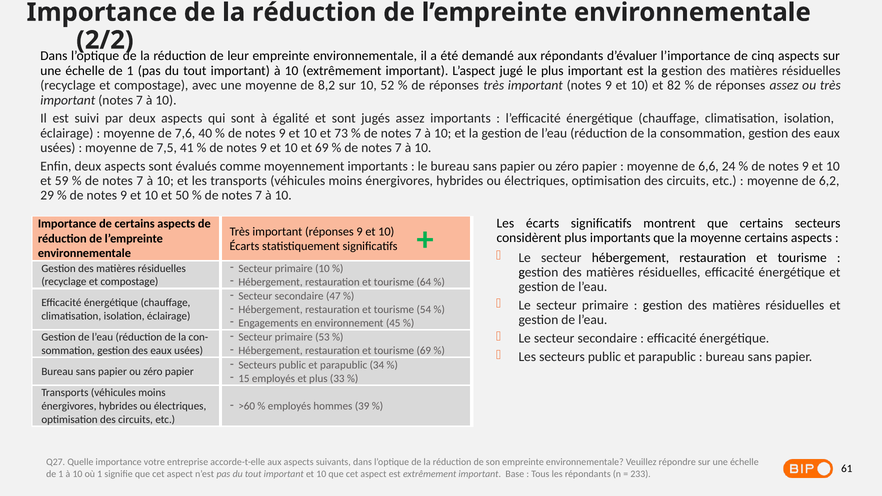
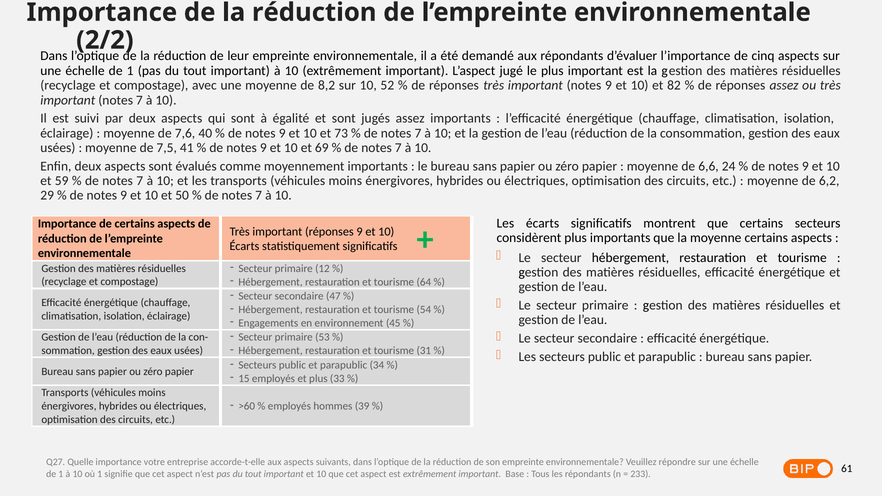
primaire 10: 10 -> 12
tourisme 69: 69 -> 31
